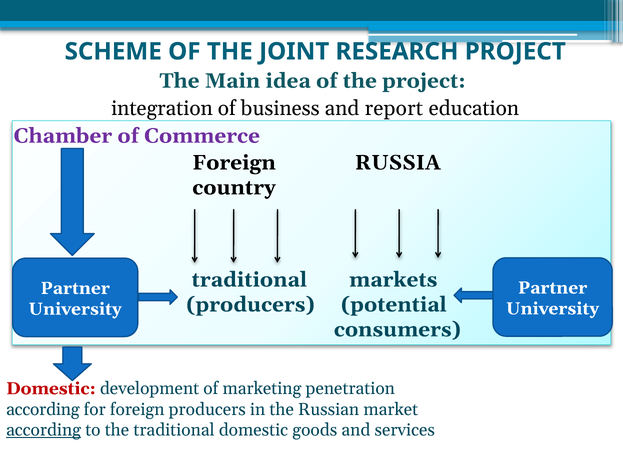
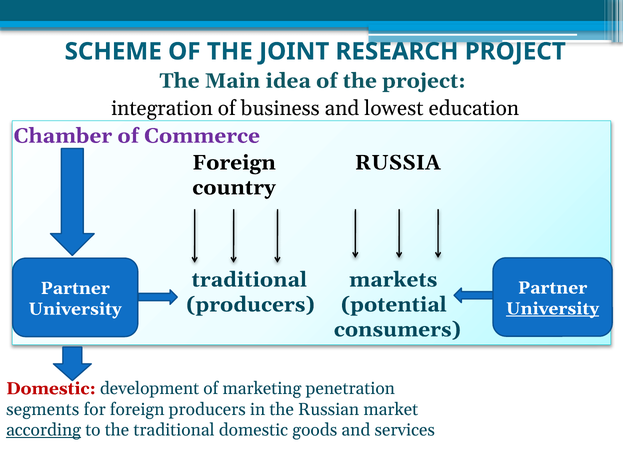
report: report -> lowest
University at (553, 309) underline: none -> present
according at (43, 410): according -> segments
